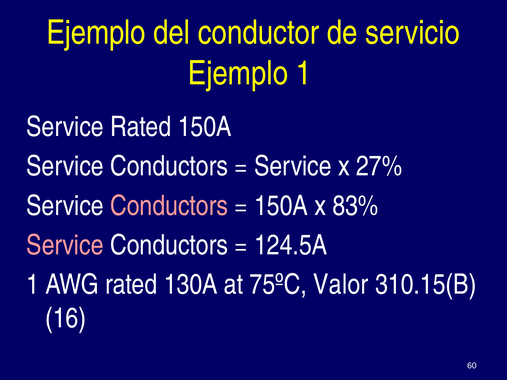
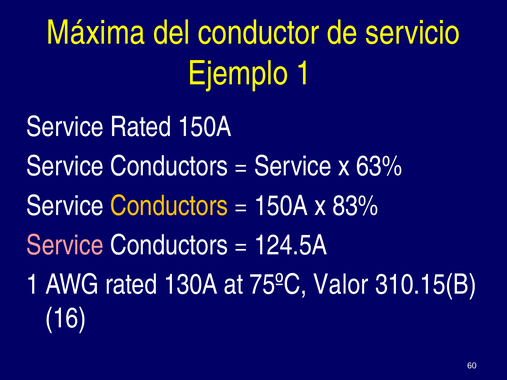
Ejemplo at (96, 33): Ejemplo -> Máxima
27%: 27% -> 63%
Conductors at (169, 206) colour: pink -> yellow
